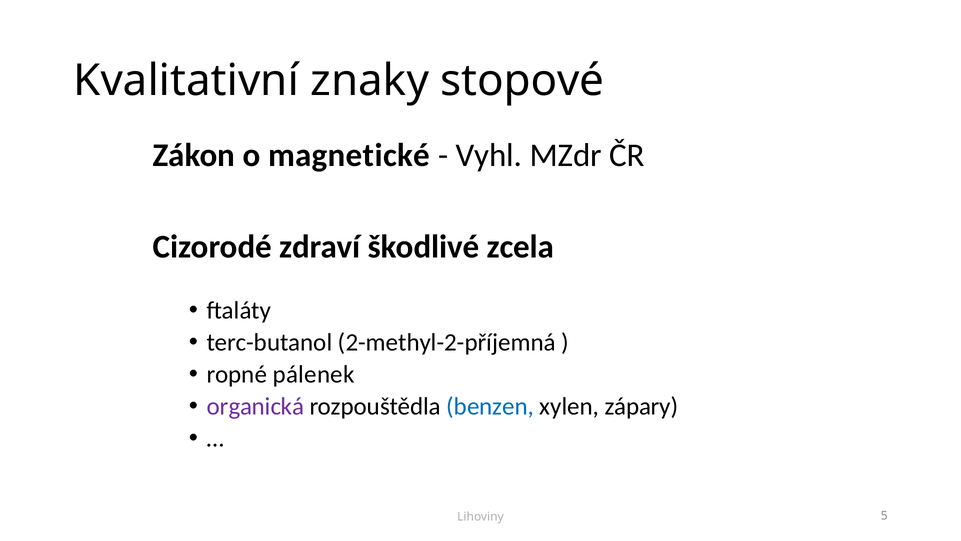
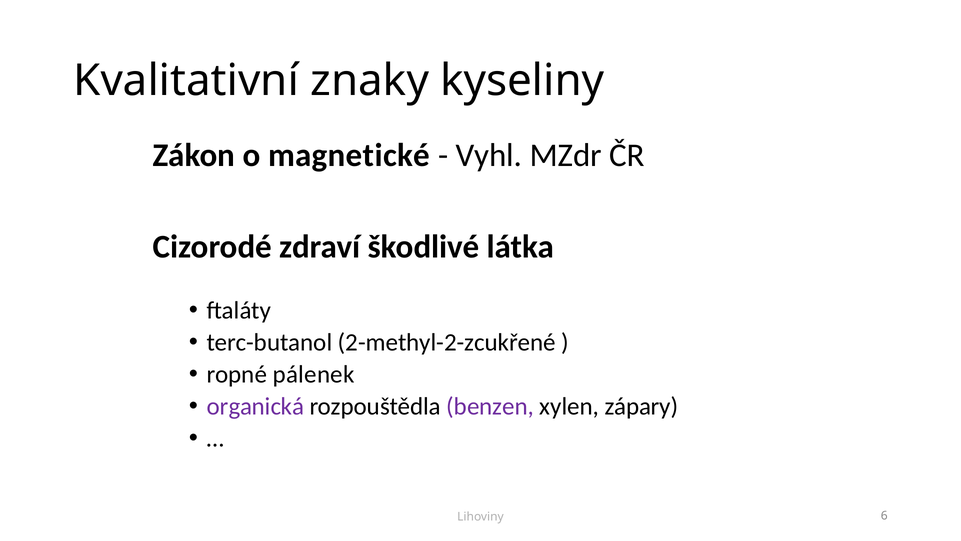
stopové: stopové -> kyseliny
zcela: zcela -> látka
2-methyl-2-příjemná: 2-methyl-2-příjemná -> 2-methyl-2-zcukřené
benzen colour: blue -> purple
5: 5 -> 6
